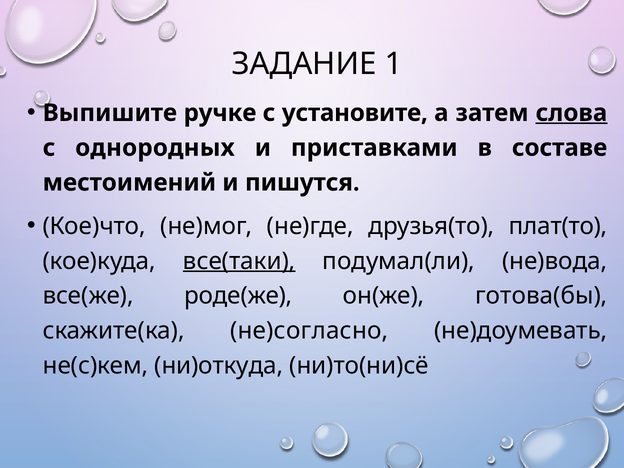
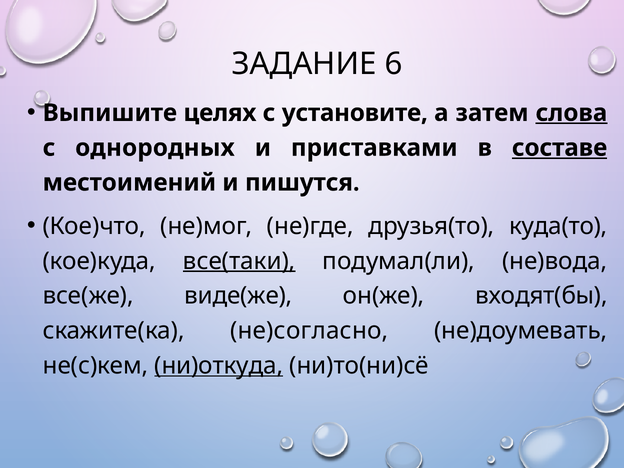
1: 1 -> 6
ручке: ручке -> целях
составе underline: none -> present
плат(то: плат(то -> куда(то
роде(же: роде(же -> виде(же
готова(бы: готова(бы -> входят(бы
ни)откуда underline: none -> present
